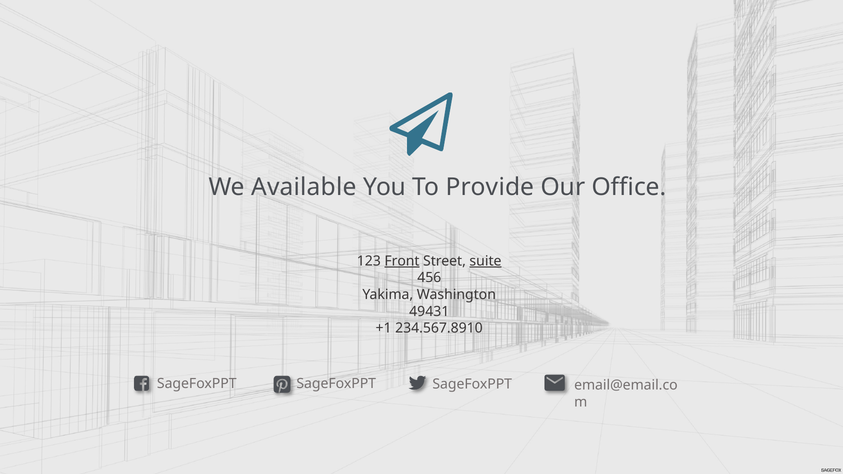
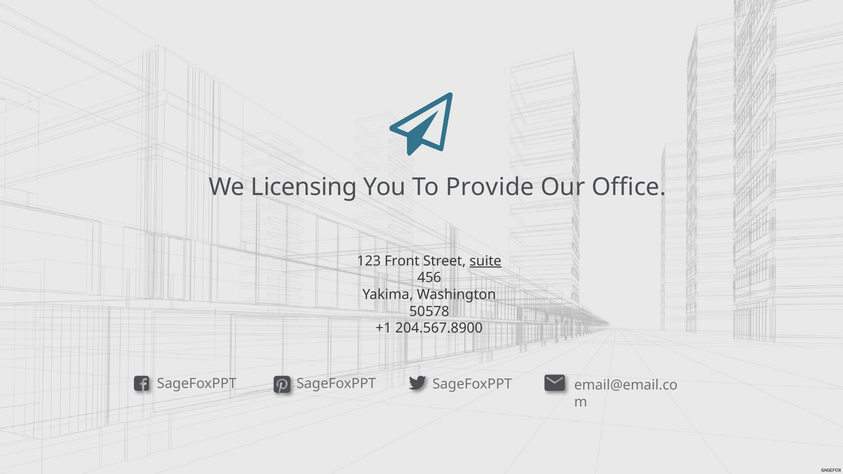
Available: Available -> Licensing
Front underline: present -> none
49431: 49431 -> 50578
234.567.8910: 234.567.8910 -> 204.567.8900
